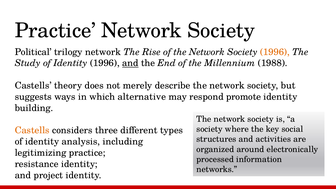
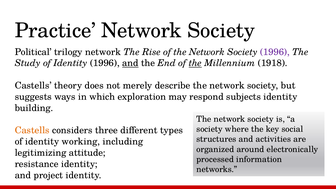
1996 at (275, 52) colour: orange -> purple
the at (195, 63) underline: none -> present
1988: 1988 -> 1918
alternative: alternative -> exploration
promote: promote -> subjects
analysis: analysis -> working
legitimizing practice: practice -> attitude
